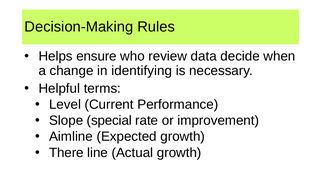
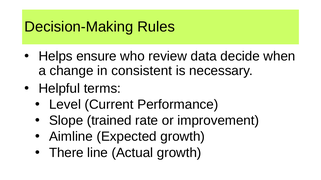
identifying: identifying -> consistent
special: special -> trained
